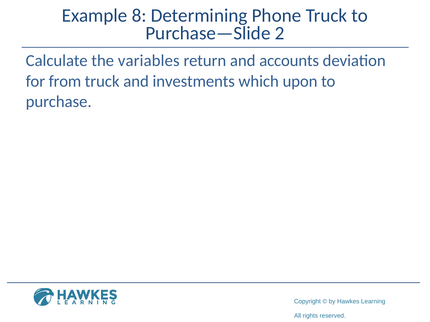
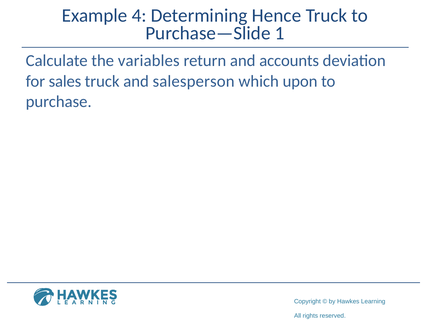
8: 8 -> 4
Phone: Phone -> Hence
2: 2 -> 1
from: from -> sales
investments: investments -> salesperson
